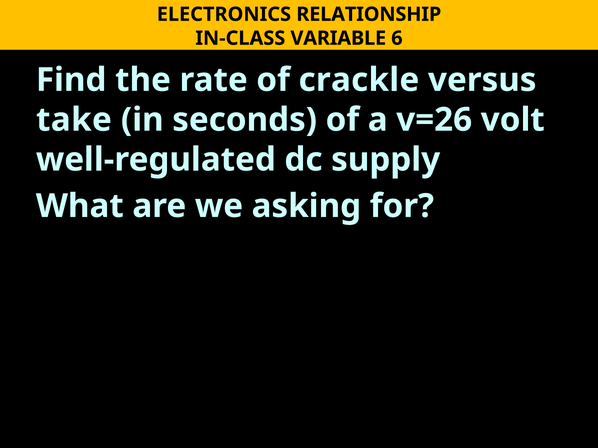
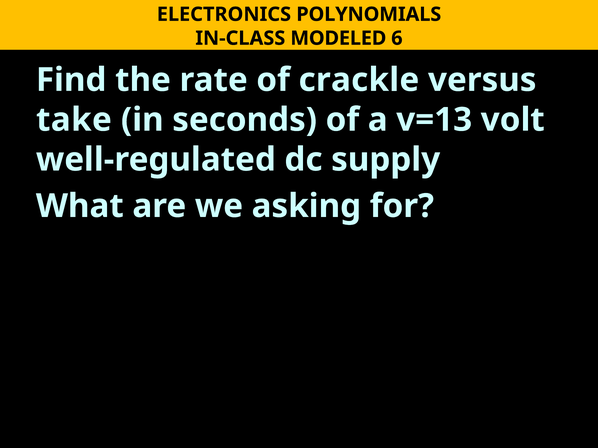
RELATIONSHIP: RELATIONSHIP -> POLYNOMIALS
VARIABLE: VARIABLE -> MODELED
v=26: v=26 -> v=13
